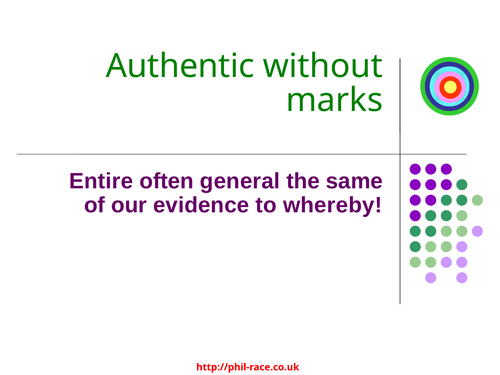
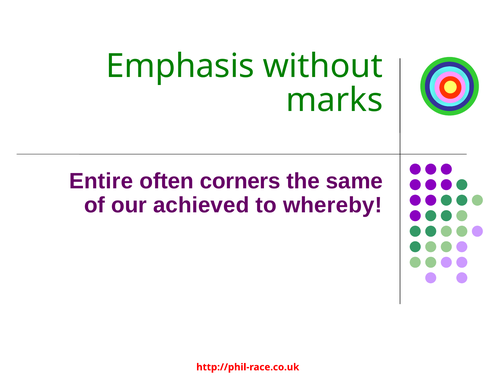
Authentic: Authentic -> Emphasis
general: general -> corners
evidence: evidence -> achieved
